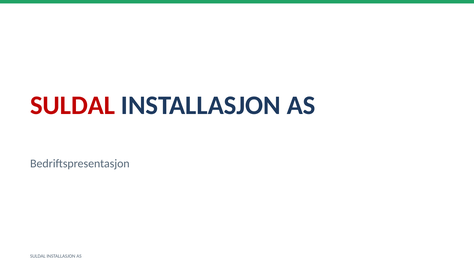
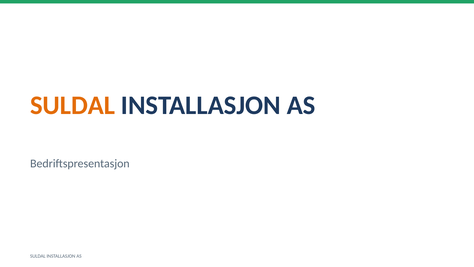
SULDAL at (73, 105) colour: red -> orange
